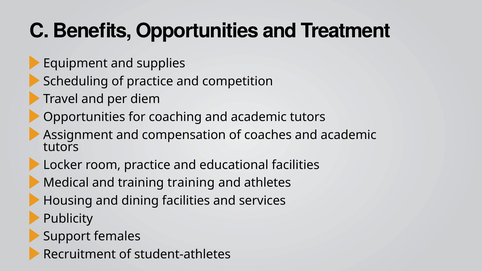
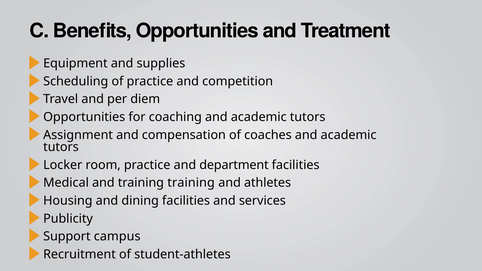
educational: educational -> department
females: females -> campus
